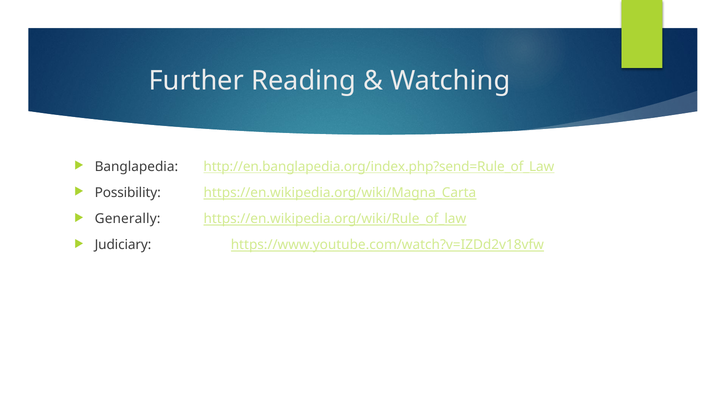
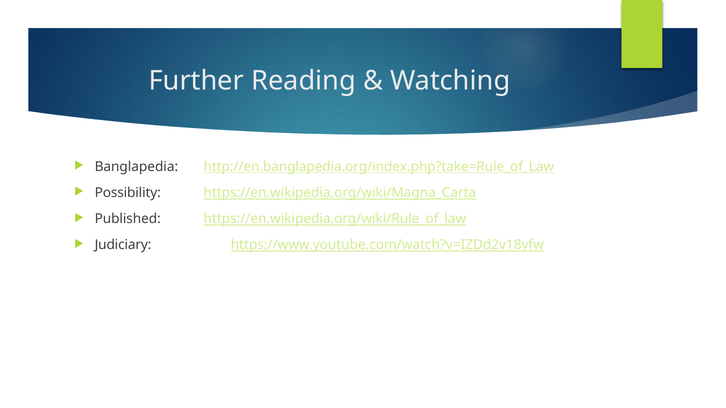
http://en.banglapedia.org/index.php?send=Rule_of_Law: http://en.banglapedia.org/index.php?send=Rule_of_Law -> http://en.banglapedia.org/index.php?take=Rule_of_Law
Generally: Generally -> Published
